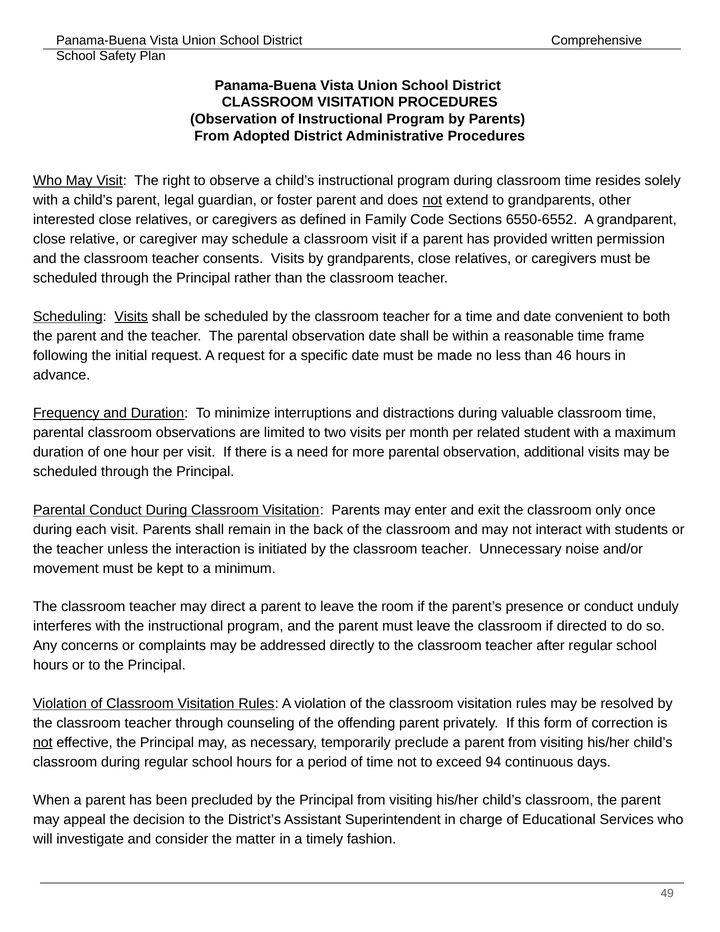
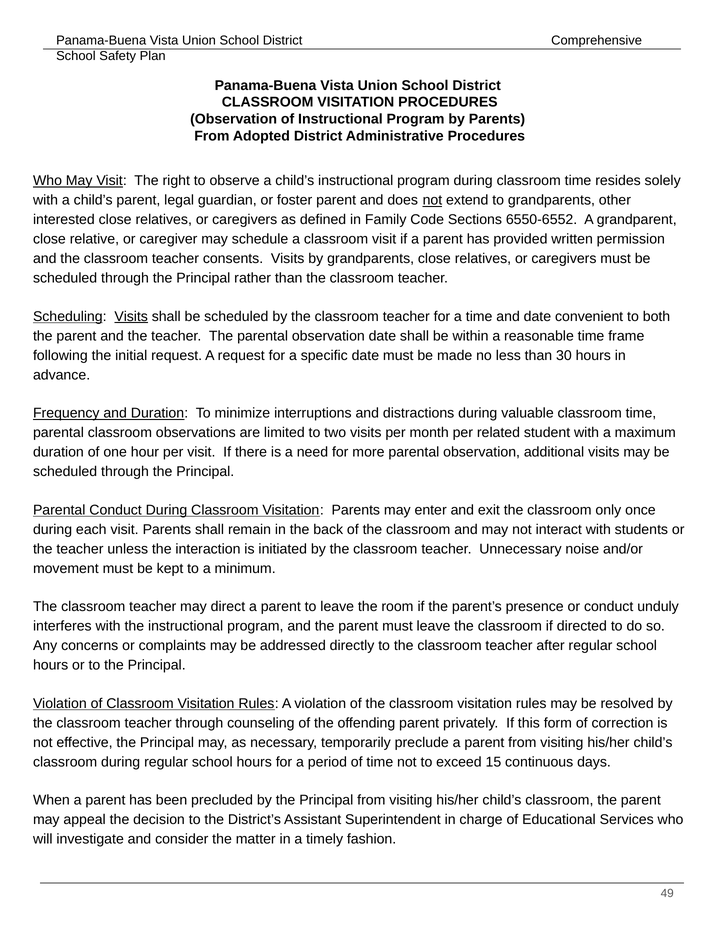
46: 46 -> 30
not at (43, 742) underline: present -> none
94: 94 -> 15
